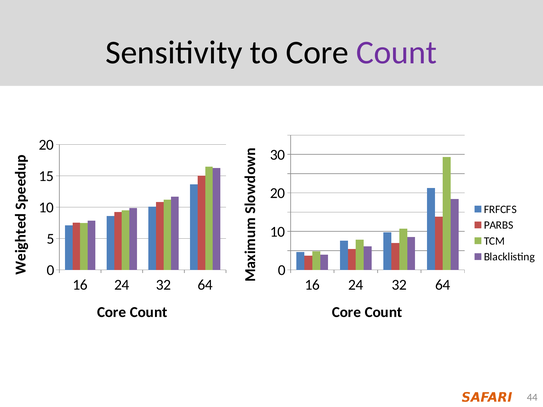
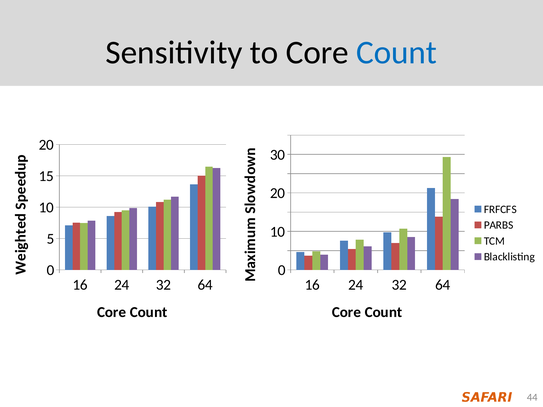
Count at (397, 53) colour: purple -> blue
